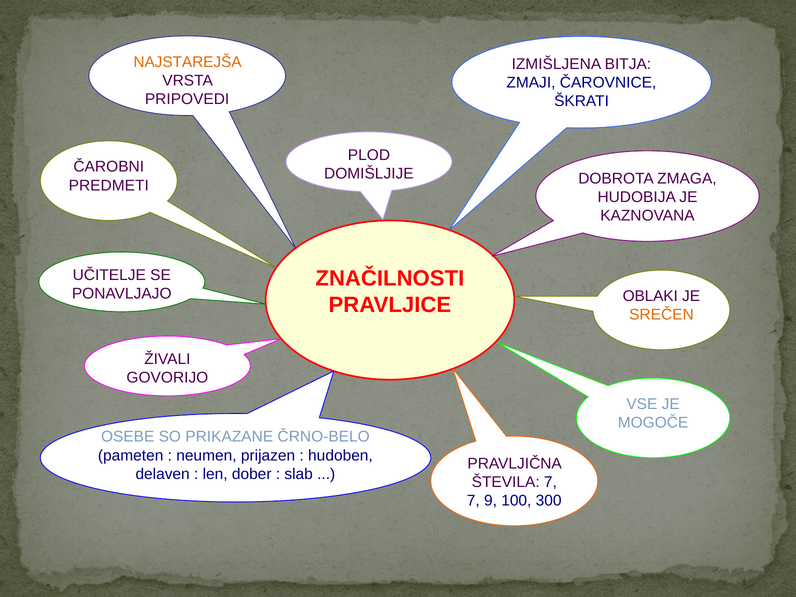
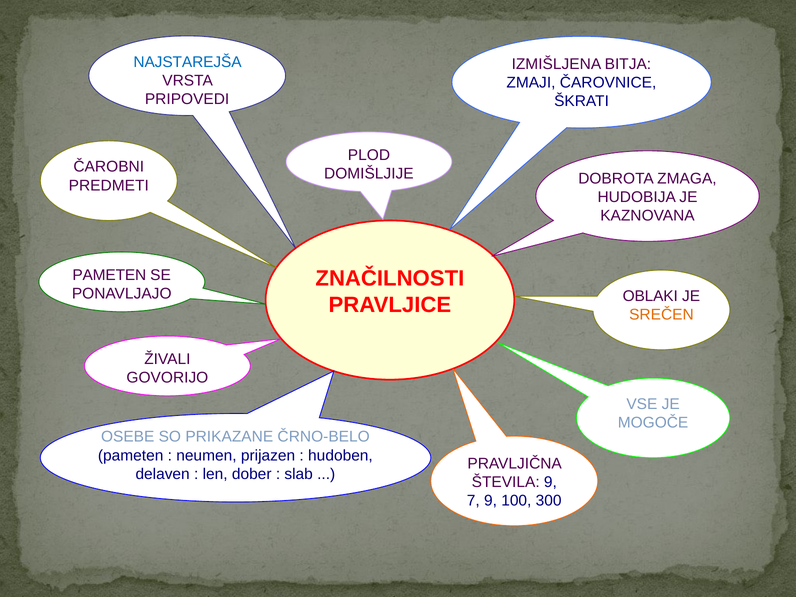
NAJSTAREJŠA colour: orange -> blue
UČITELJE at (109, 275): UČITELJE -> PAMETEN
ŠTEVILA 7: 7 -> 9
